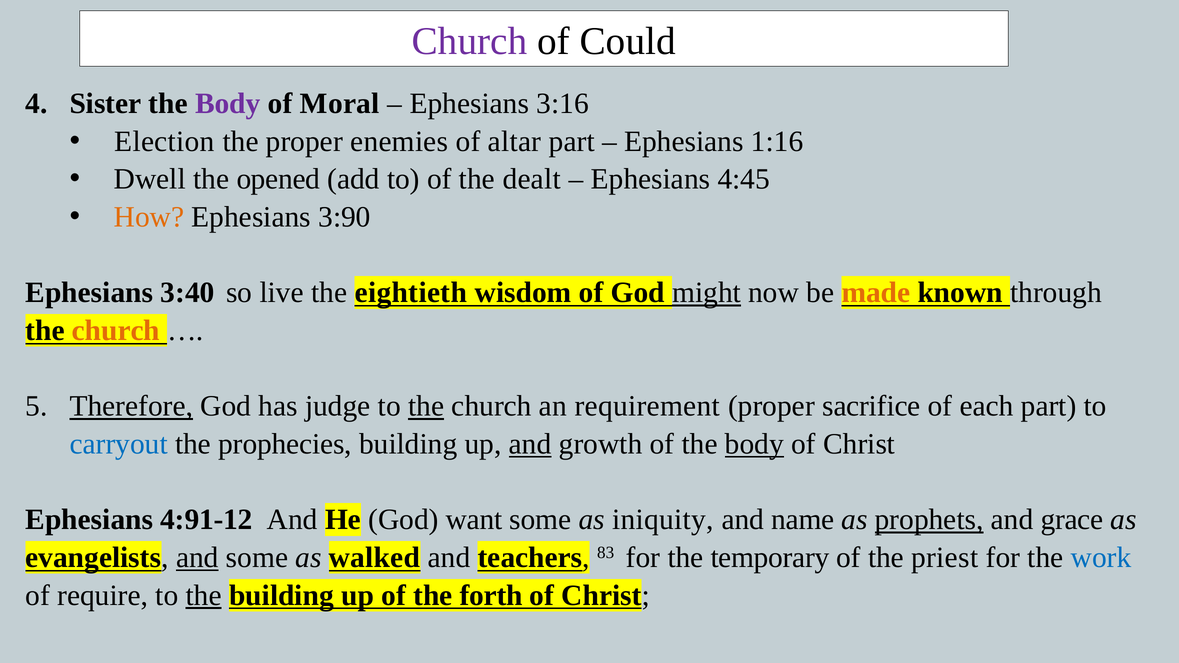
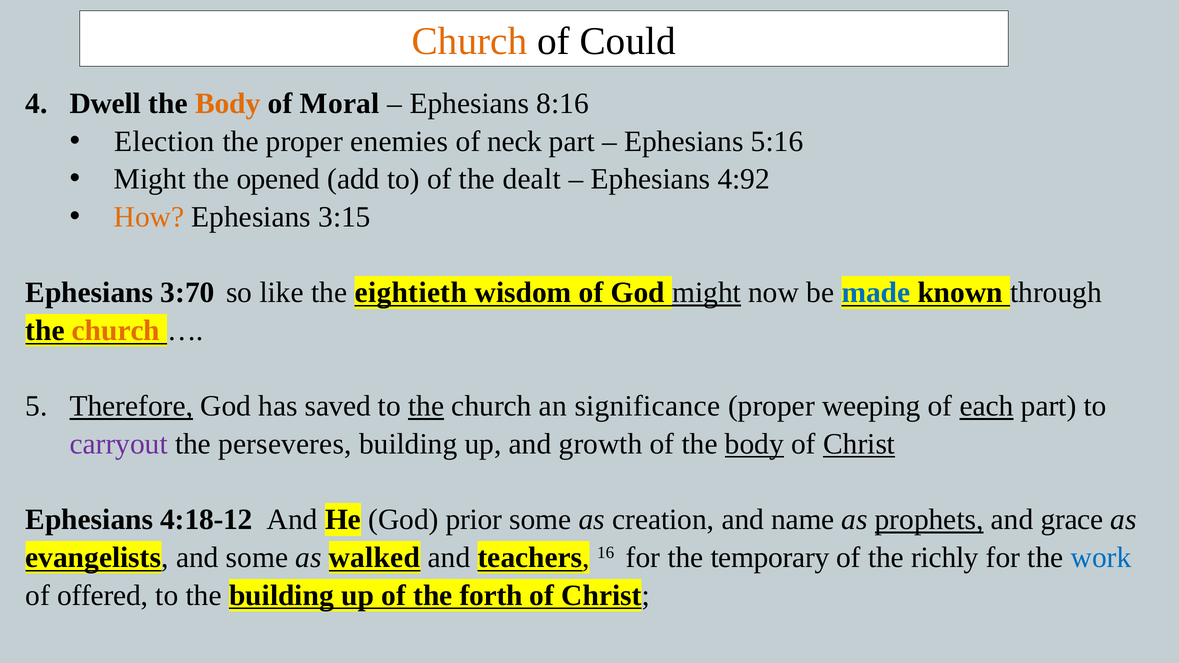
Church at (470, 41) colour: purple -> orange
Sister: Sister -> Dwell
Body at (228, 104) colour: purple -> orange
3:16: 3:16 -> 8:16
altar: altar -> neck
1:16: 1:16 -> 5:16
Dwell at (150, 179): Dwell -> Might
4:45: 4:45 -> 4:92
3:90: 3:90 -> 3:15
3:40: 3:40 -> 3:70
live: live -> like
made colour: orange -> blue
judge: judge -> saved
requirement: requirement -> significance
sacrifice: sacrifice -> weeping
each underline: none -> present
carryout colour: blue -> purple
prophecies: prophecies -> perseveres
and at (530, 444) underline: present -> none
Christ at (859, 444) underline: none -> present
4:91-12: 4:91-12 -> 4:18-12
want: want -> prior
iniquity: iniquity -> creation
and at (197, 558) underline: present -> none
83: 83 -> 16
priest: priest -> richly
require: require -> offered
the at (204, 596) underline: present -> none
